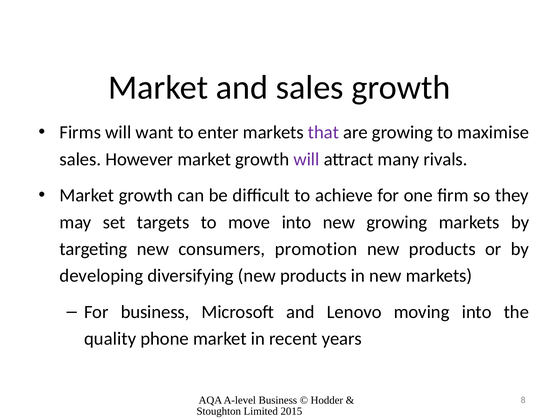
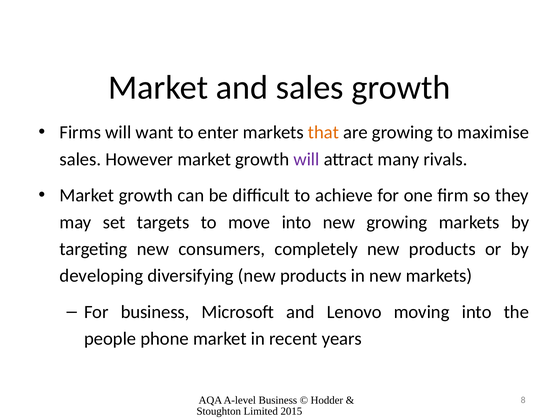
that colour: purple -> orange
promotion: promotion -> completely
quality: quality -> people
